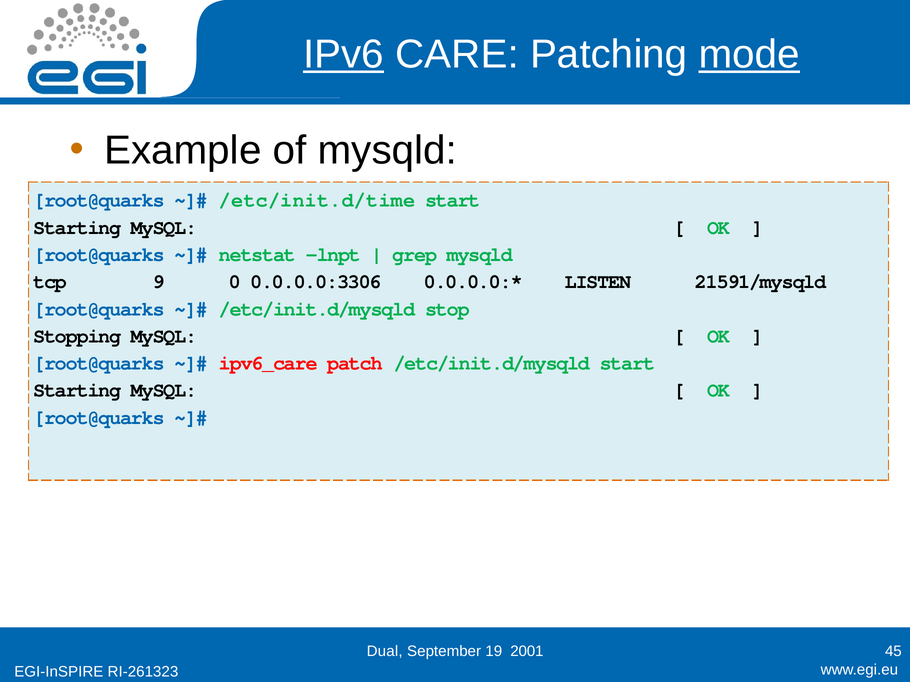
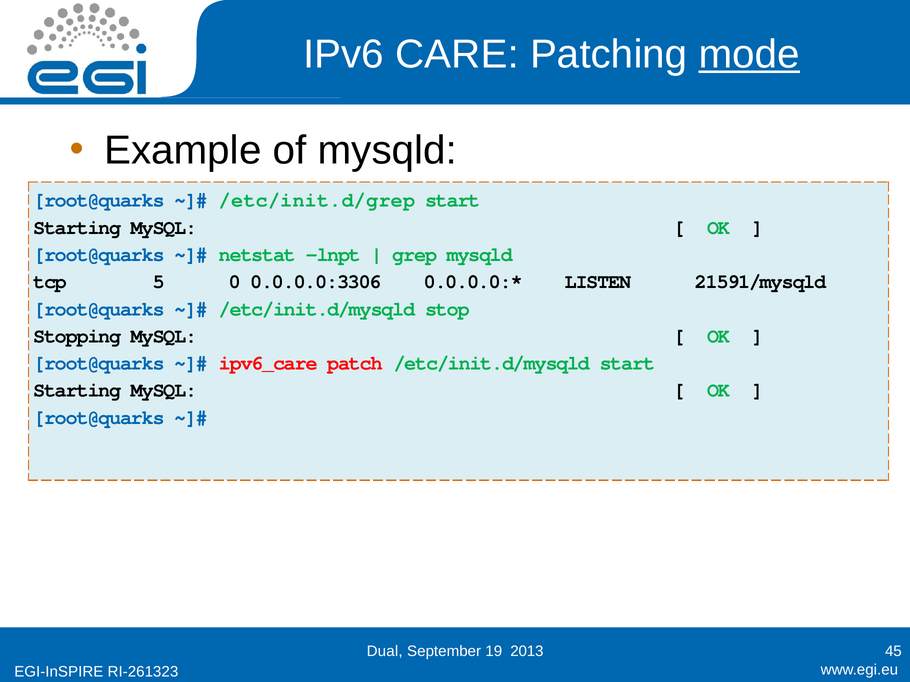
IPv6 underline: present -> none
/etc/init.d/time: /etc/init.d/time -> /etc/init.d/grep
9: 9 -> 5
2001: 2001 -> 2013
